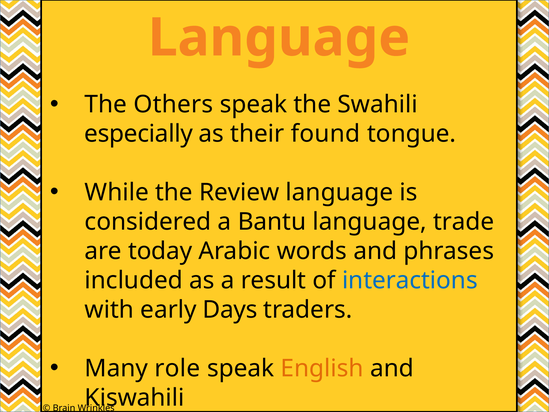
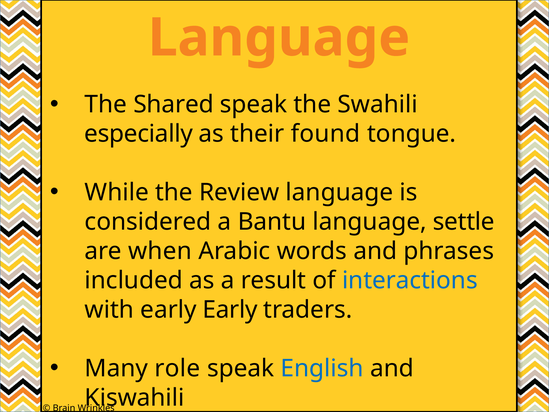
Others: Others -> Shared
trade: trade -> settle
today: today -> when
early Days: Days -> Early
English colour: orange -> blue
